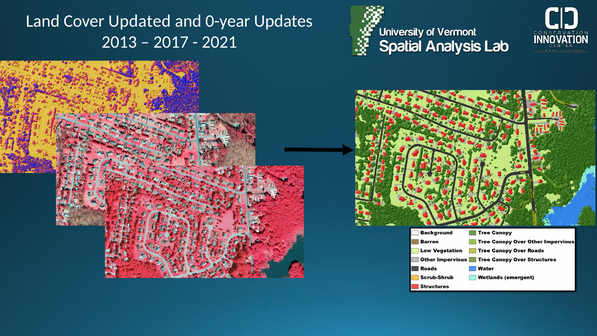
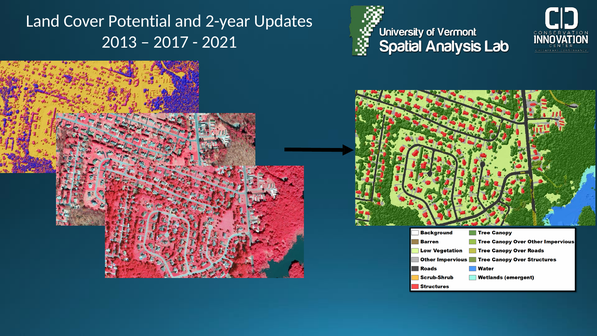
Updated: Updated -> Potential
0-year: 0-year -> 2-year
